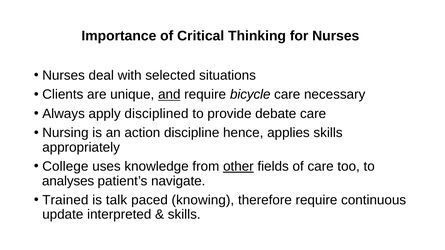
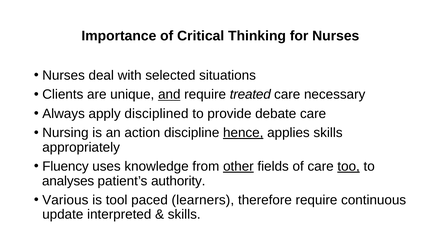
bicycle: bicycle -> treated
hence underline: none -> present
College: College -> Fluency
too underline: none -> present
navigate: navigate -> authority
Trained: Trained -> Various
talk: talk -> tool
knowing: knowing -> learners
